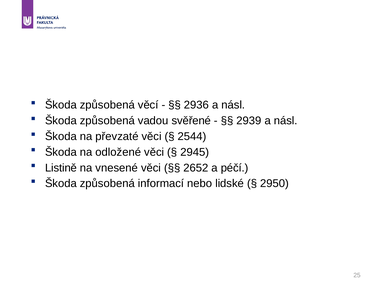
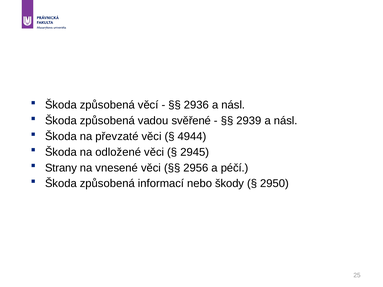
2544: 2544 -> 4944
Listině: Listině -> Strany
2652: 2652 -> 2956
lidské: lidské -> škody
